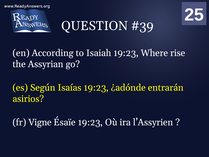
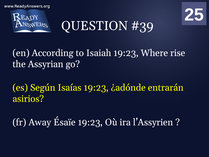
Vigne: Vigne -> Away
